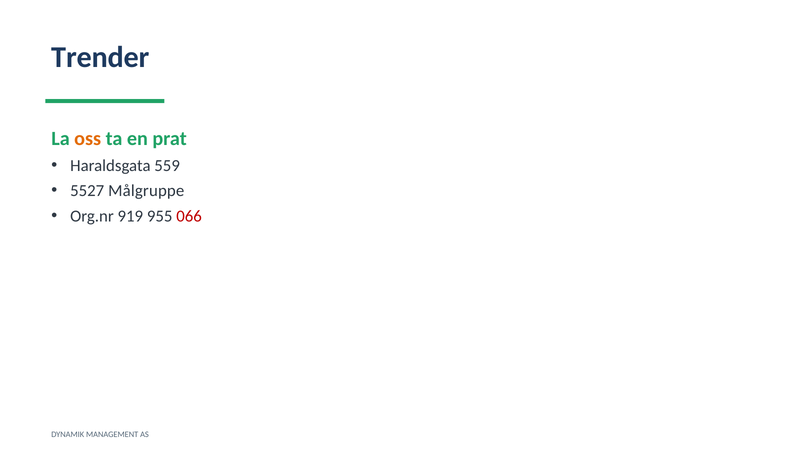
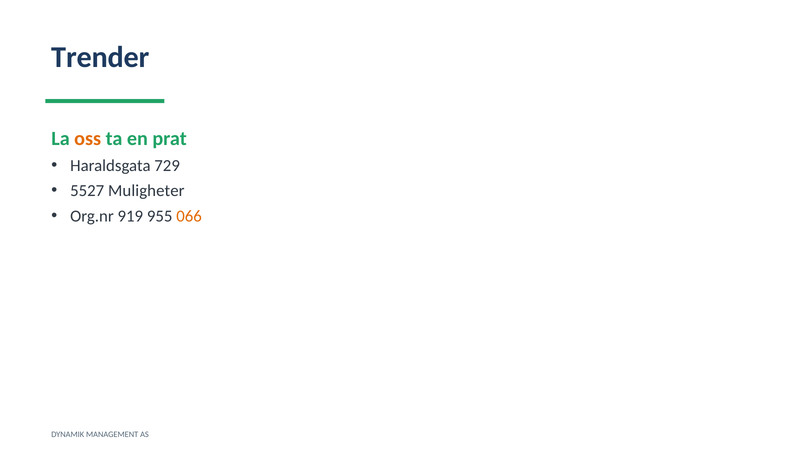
559: 559 -> 729
Målgruppe: Målgruppe -> Muligheter
066 colour: red -> orange
